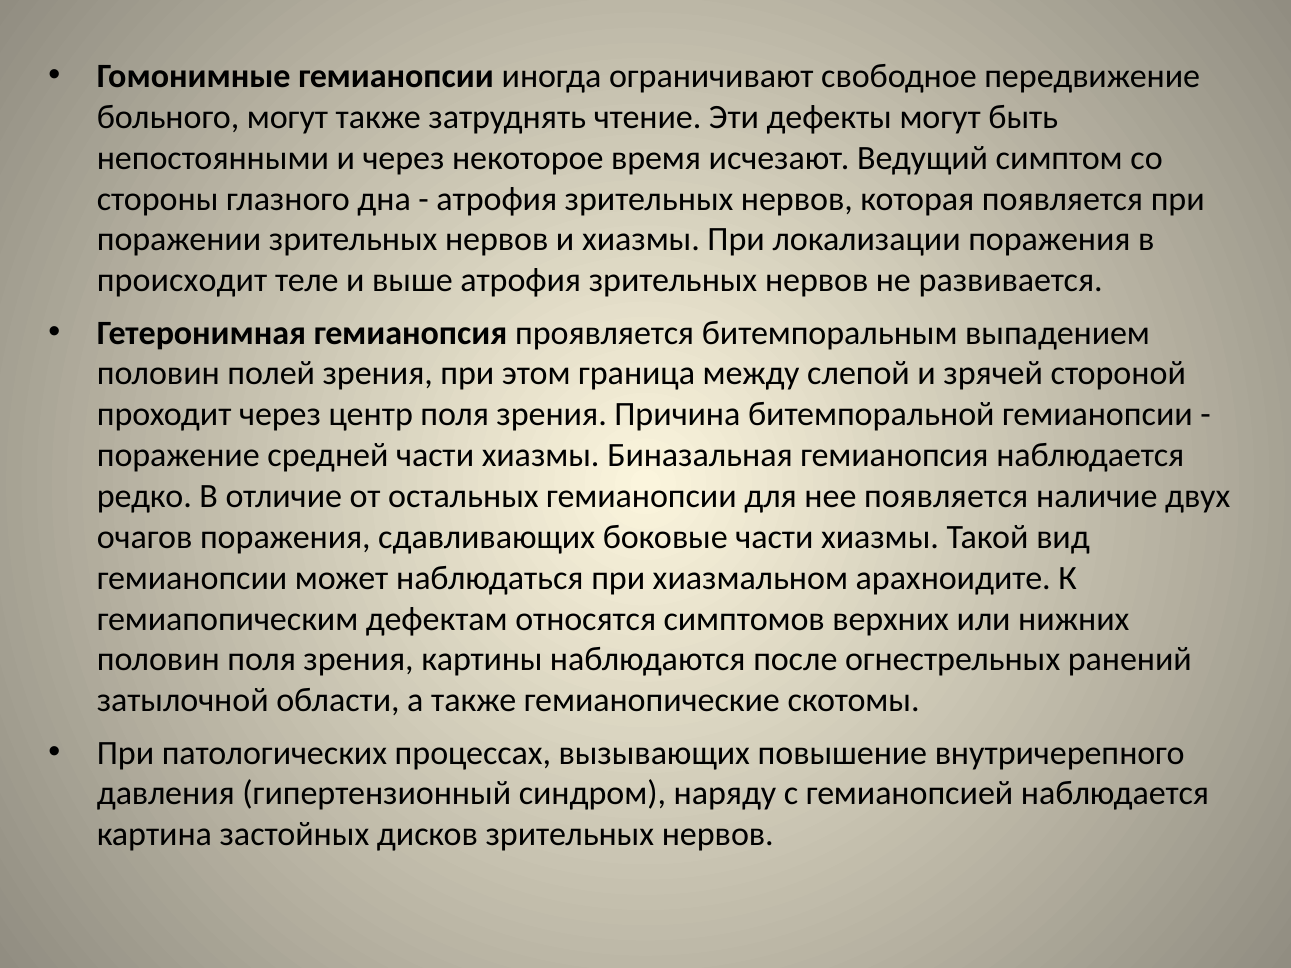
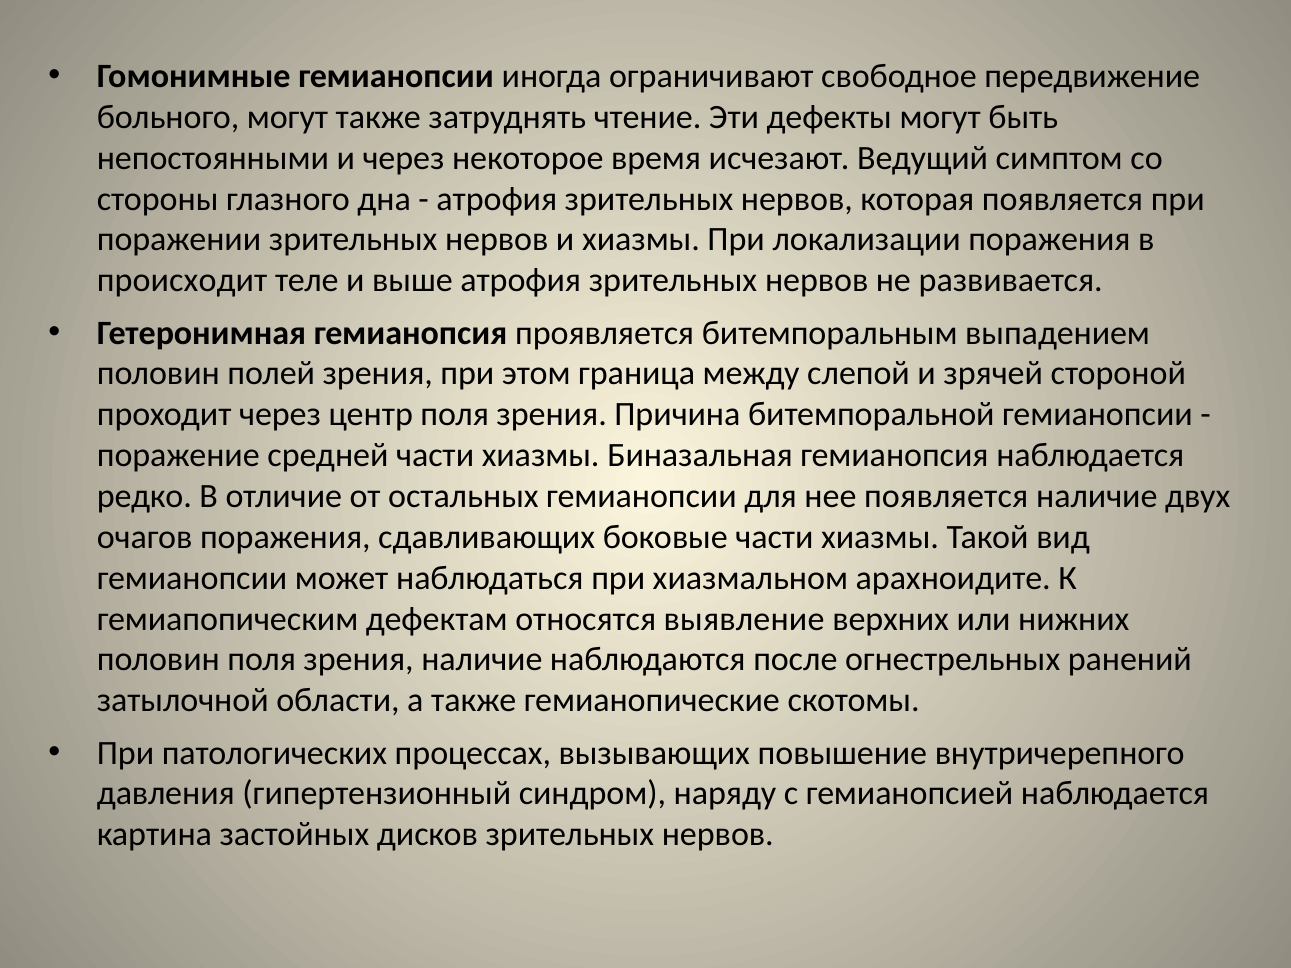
симптомов: симптомов -> выявление
зрения картины: картины -> наличие
